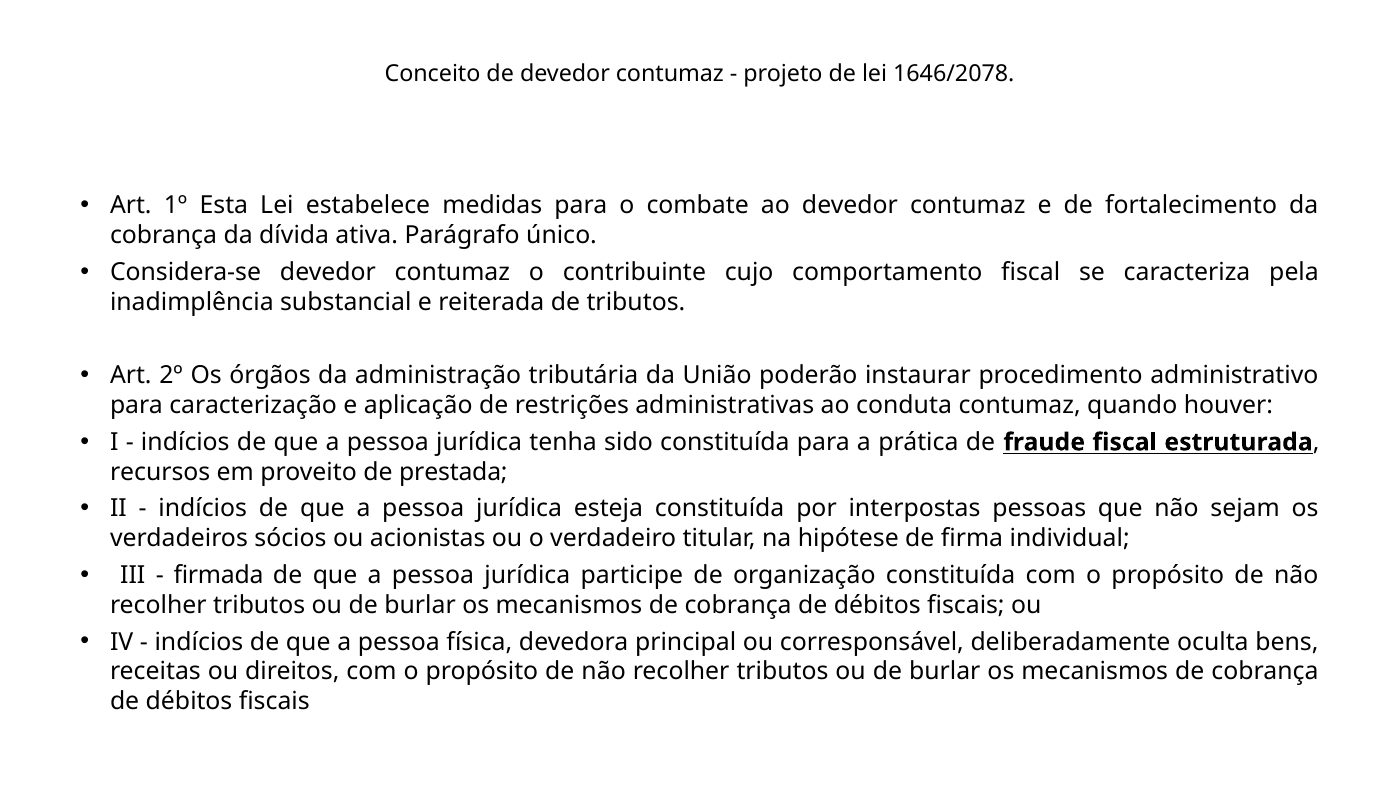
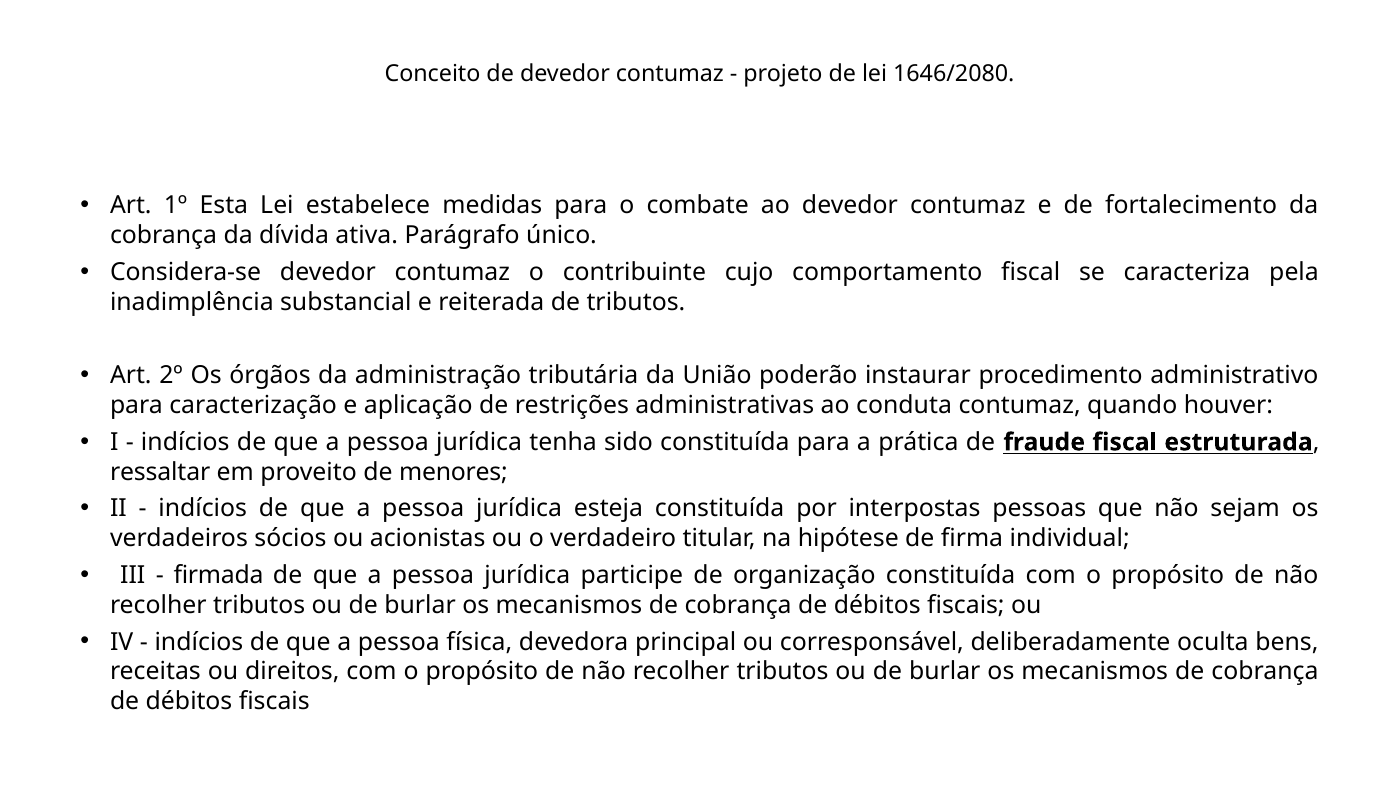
1646/2078: 1646/2078 -> 1646/2080
recursos: recursos -> ressaltar
prestada: prestada -> menores
